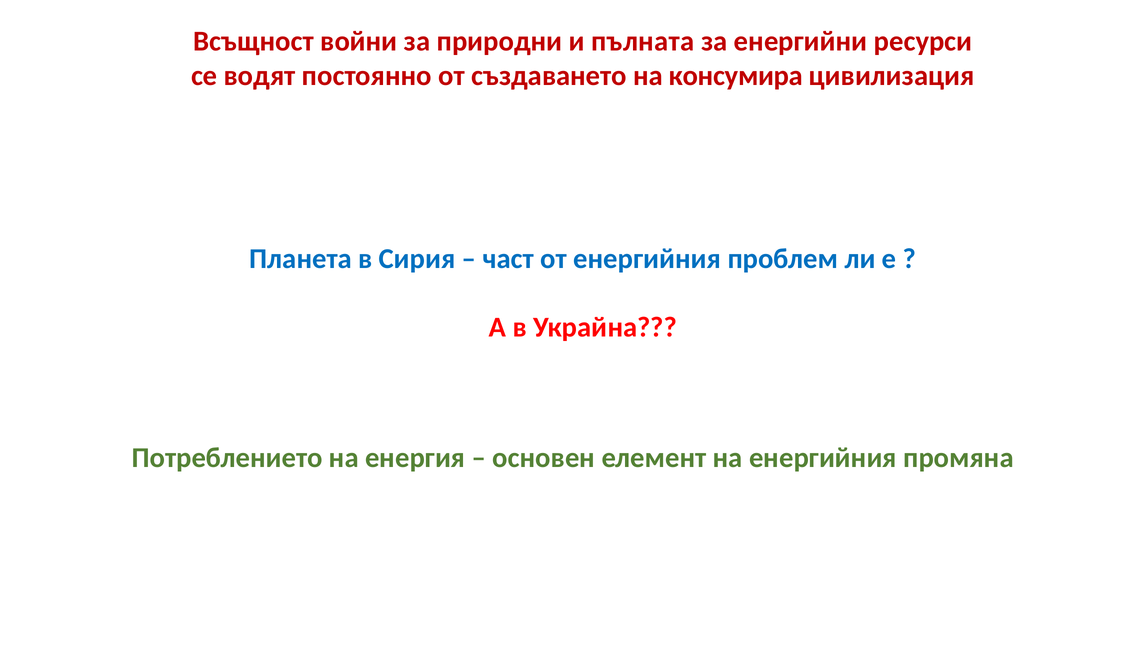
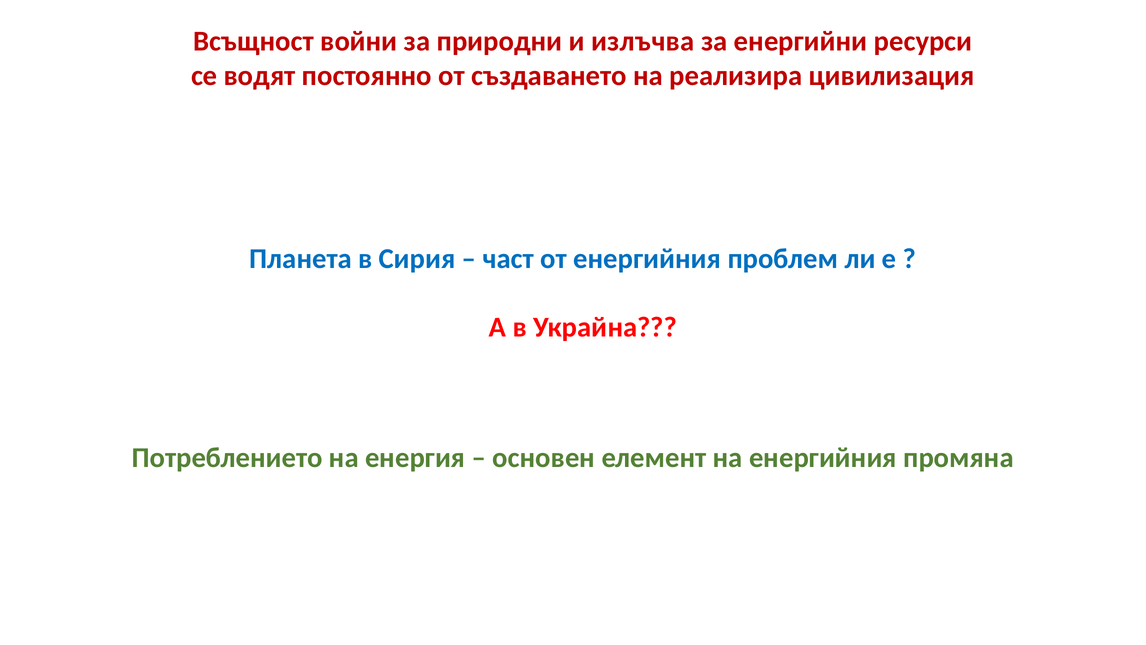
пълната: пълната -> излъчва
консумира: консумира -> реализира
